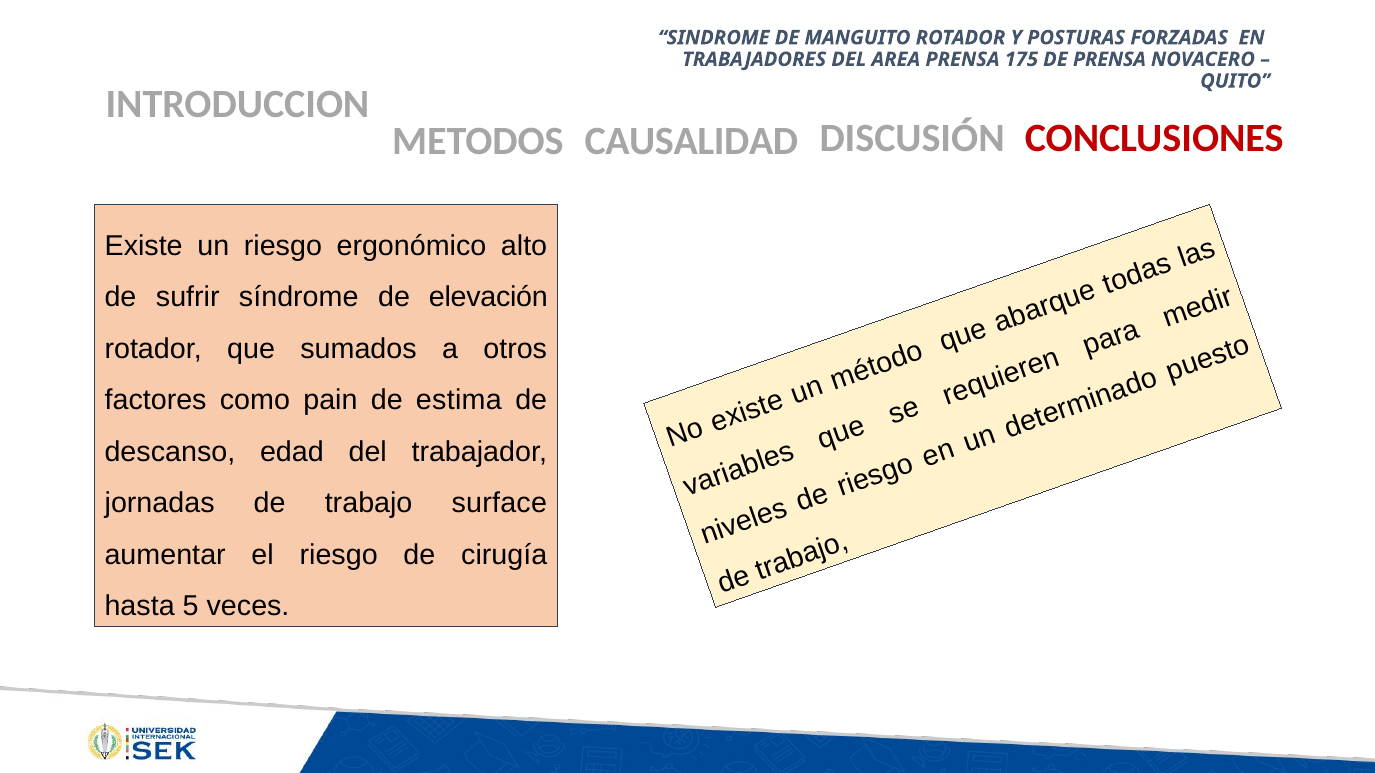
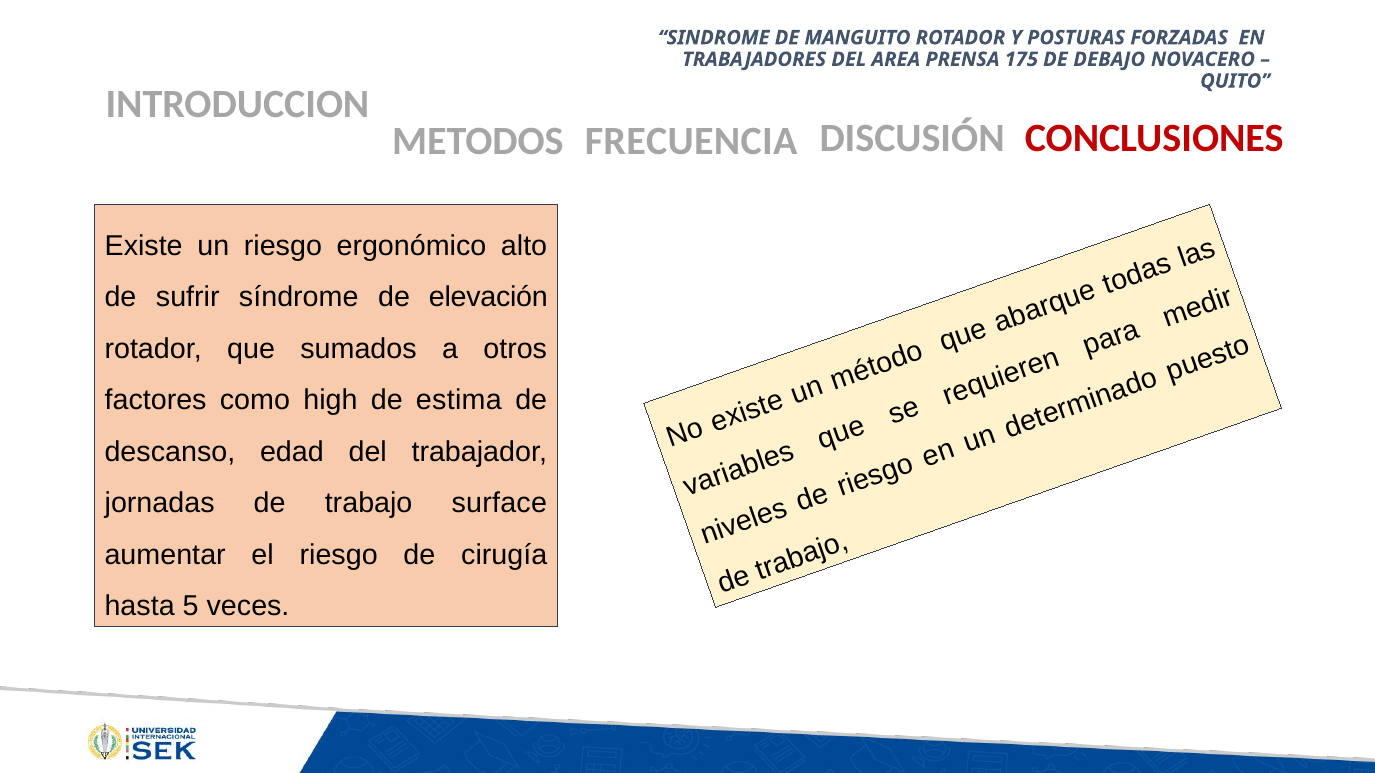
DE PRENSA: PRENSA -> DEBAJO
CAUSALIDAD: CAUSALIDAD -> FRECUENCIA
pain: pain -> high
